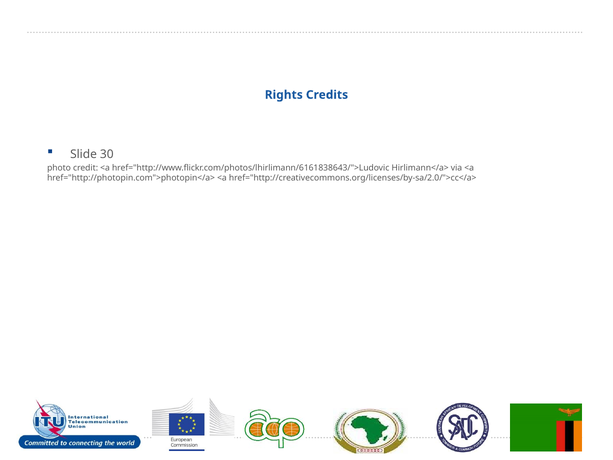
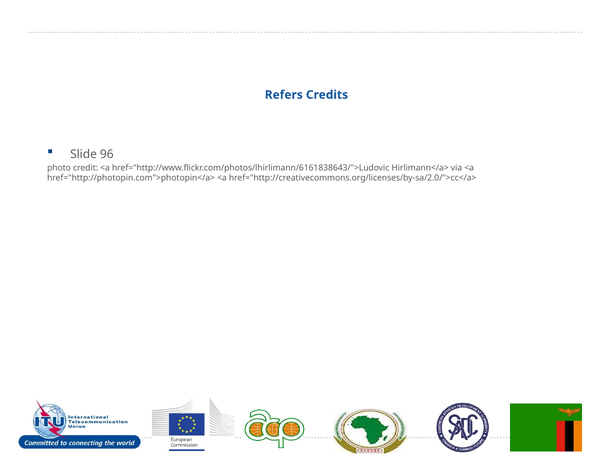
Rights: Rights -> Refers
30: 30 -> 96
